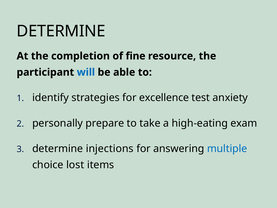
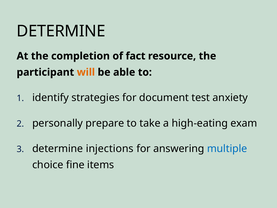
fine: fine -> fact
will colour: blue -> orange
excellence: excellence -> document
lost: lost -> fine
